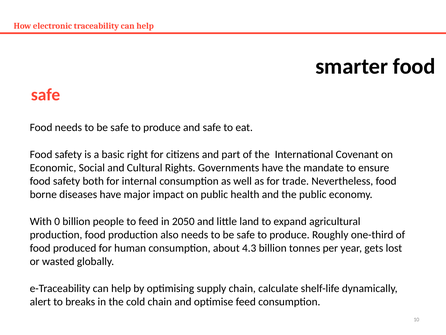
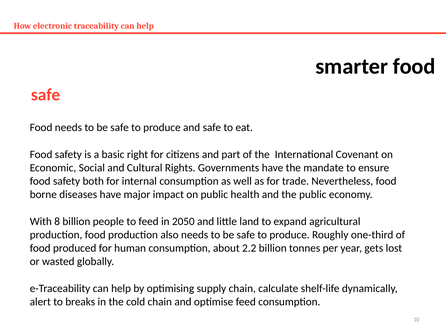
0: 0 -> 8
4.3: 4.3 -> 2.2
